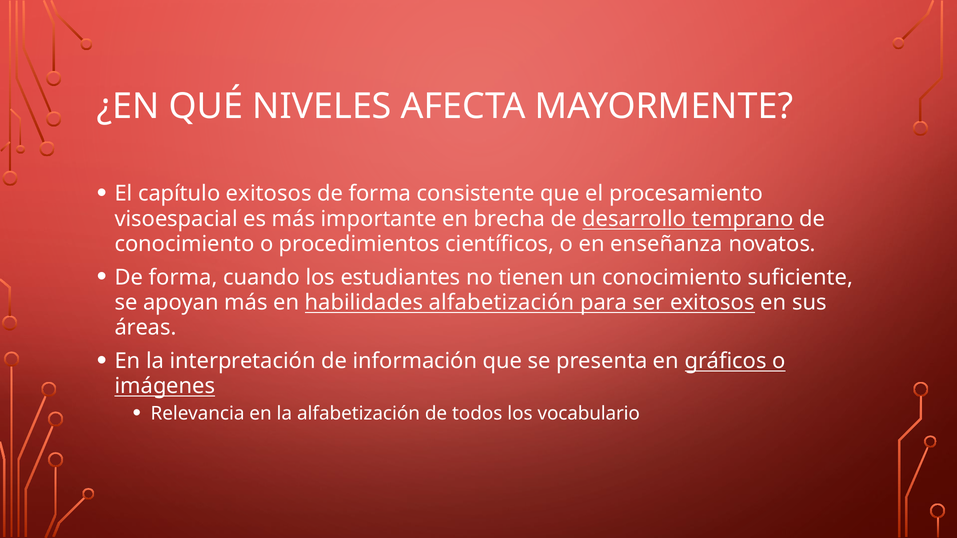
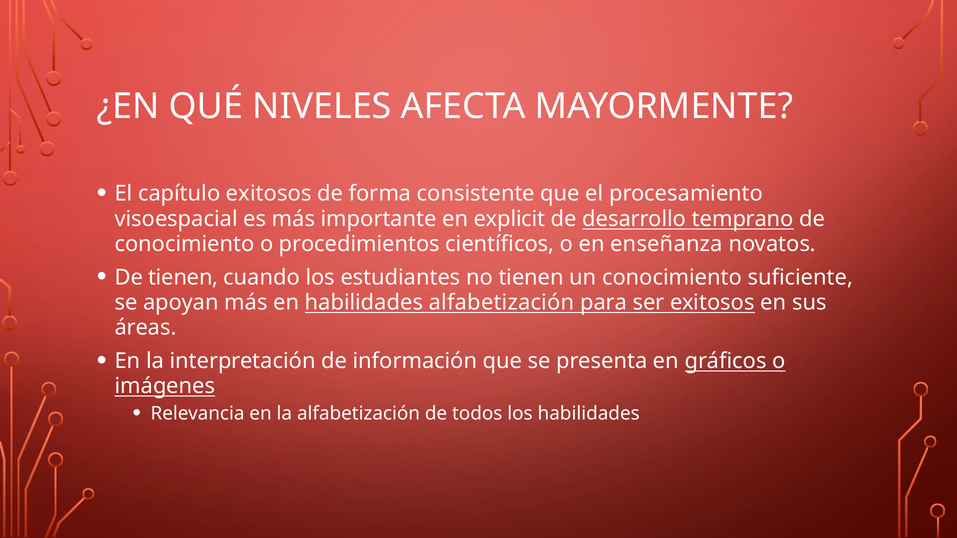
brecha: brecha -> explicit
forma at (183, 277): forma -> tienen
los vocabulario: vocabulario -> habilidades
